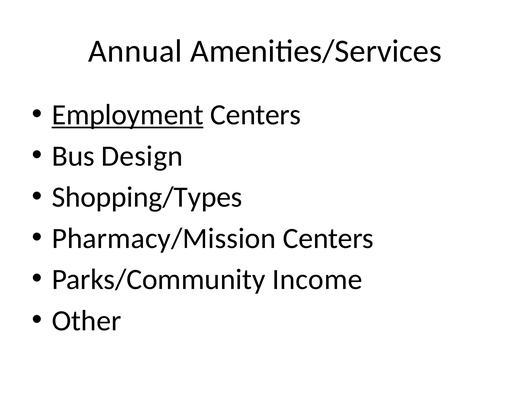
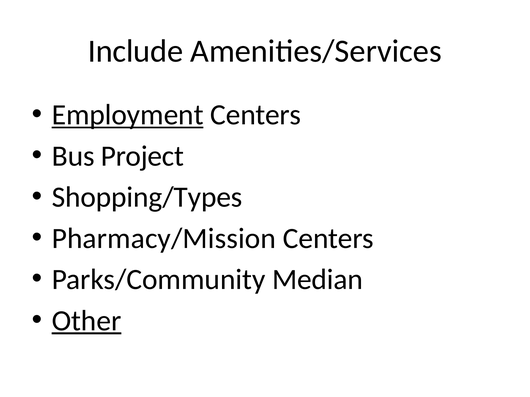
Annual: Annual -> Include
Design: Design -> Project
Income: Income -> Median
Other underline: none -> present
